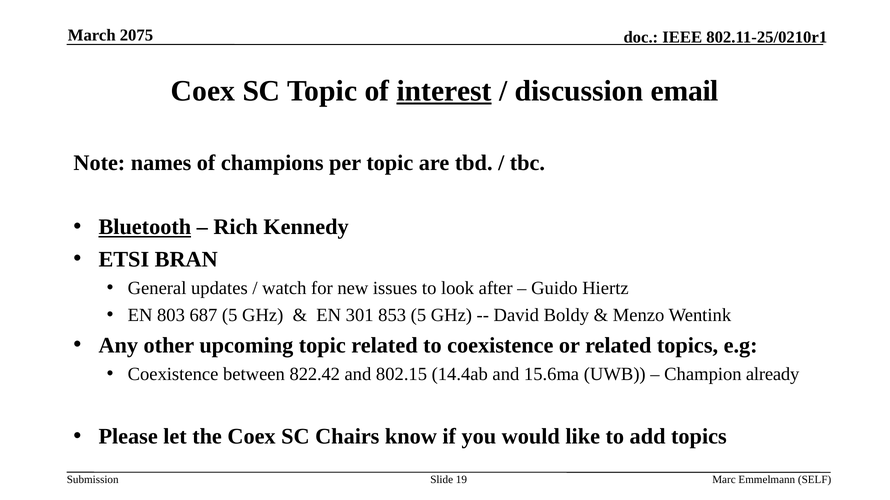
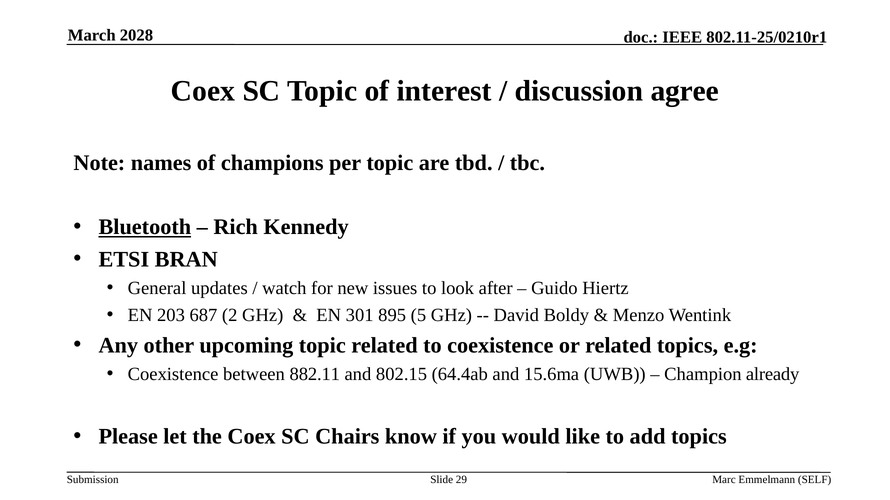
2075: 2075 -> 2028
interest underline: present -> none
email: email -> agree
803: 803 -> 203
687 5: 5 -> 2
853: 853 -> 895
822.42: 822.42 -> 882.11
14.4ab: 14.4ab -> 64.4ab
19: 19 -> 29
